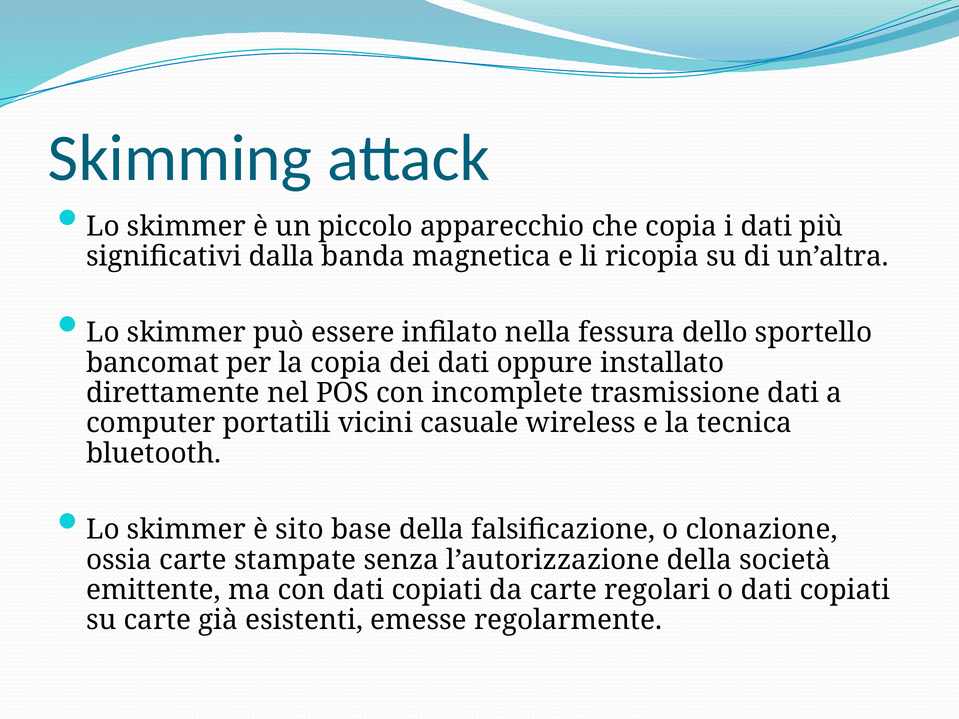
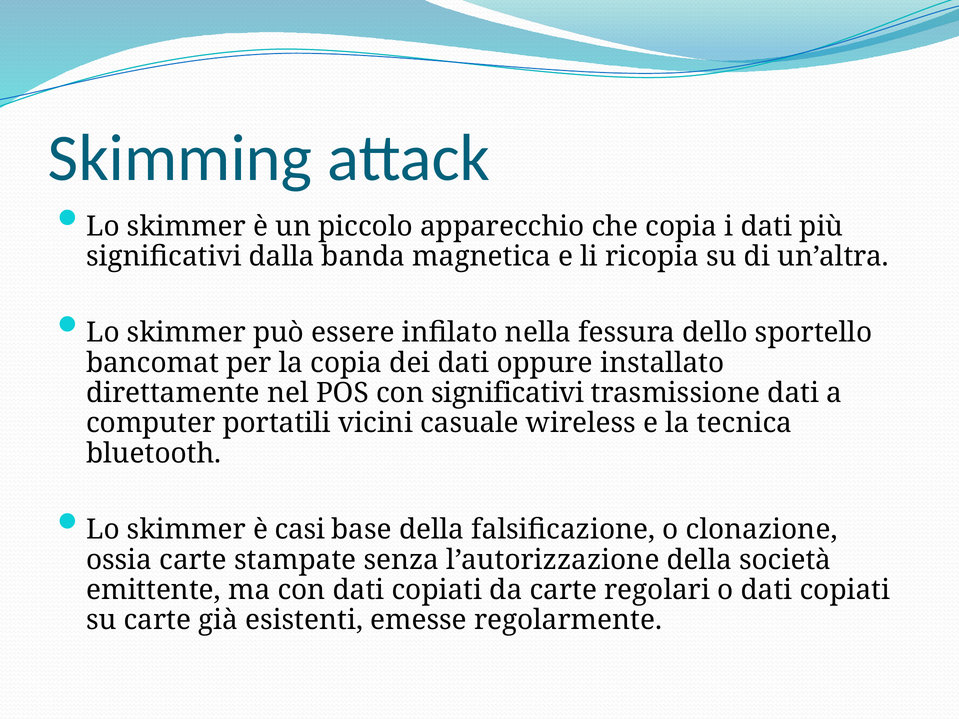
con incomplete: incomplete -> significativi
sito: sito -> casi
